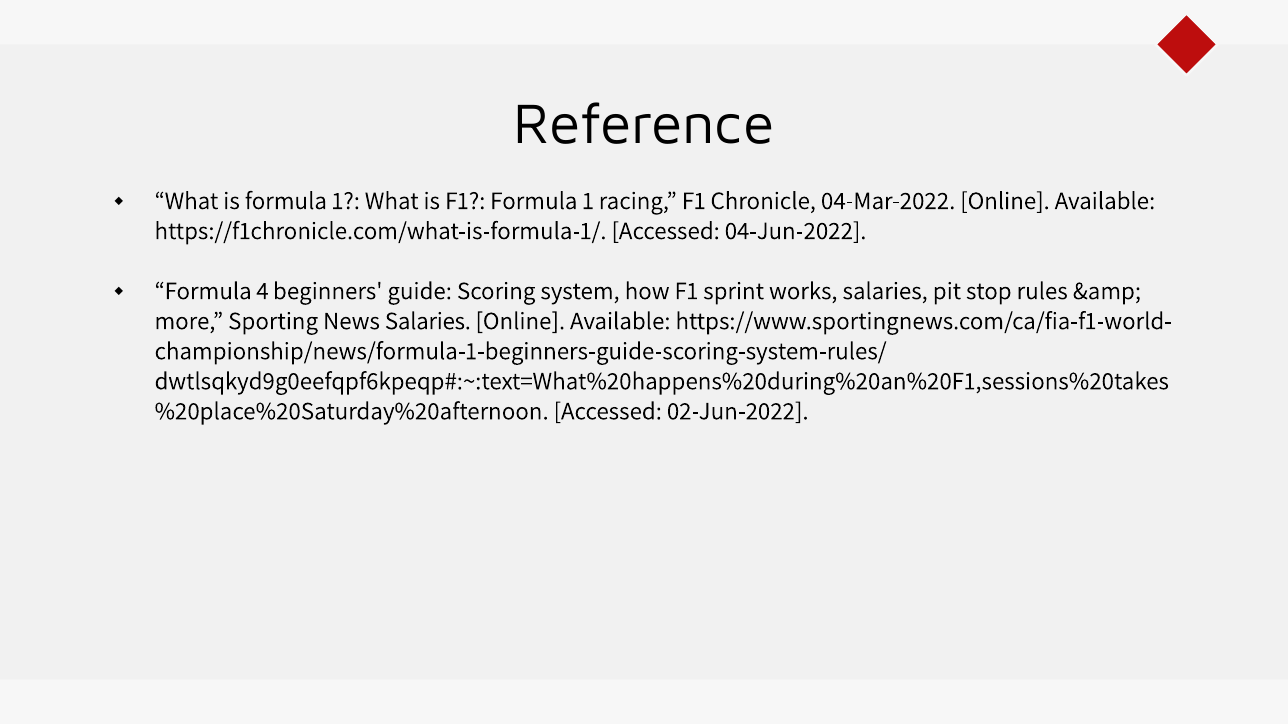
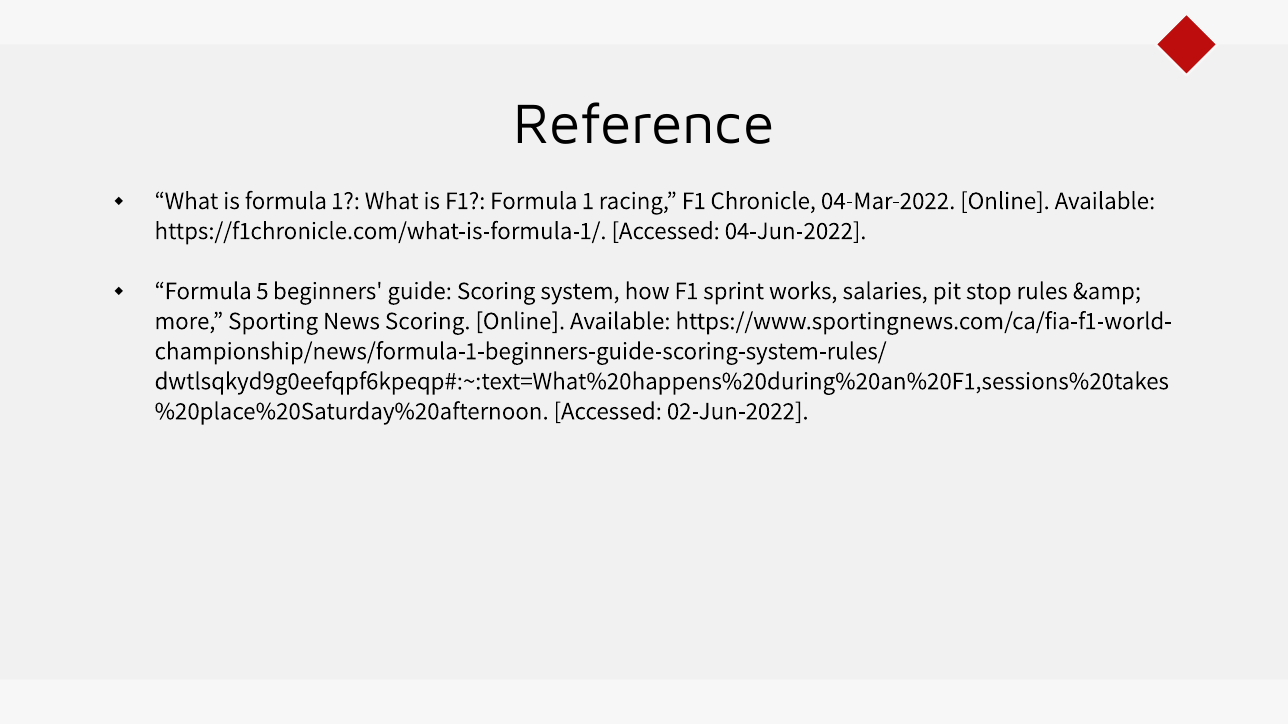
4: 4 -> 5
News Salaries: Salaries -> Scoring
